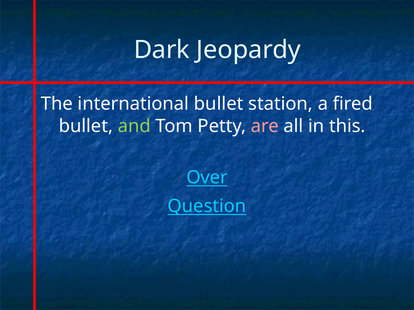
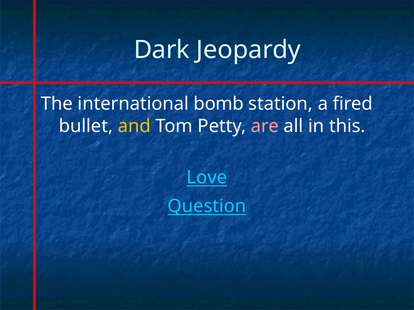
international bullet: bullet -> bomb
and colour: light green -> yellow
Over: Over -> Love
